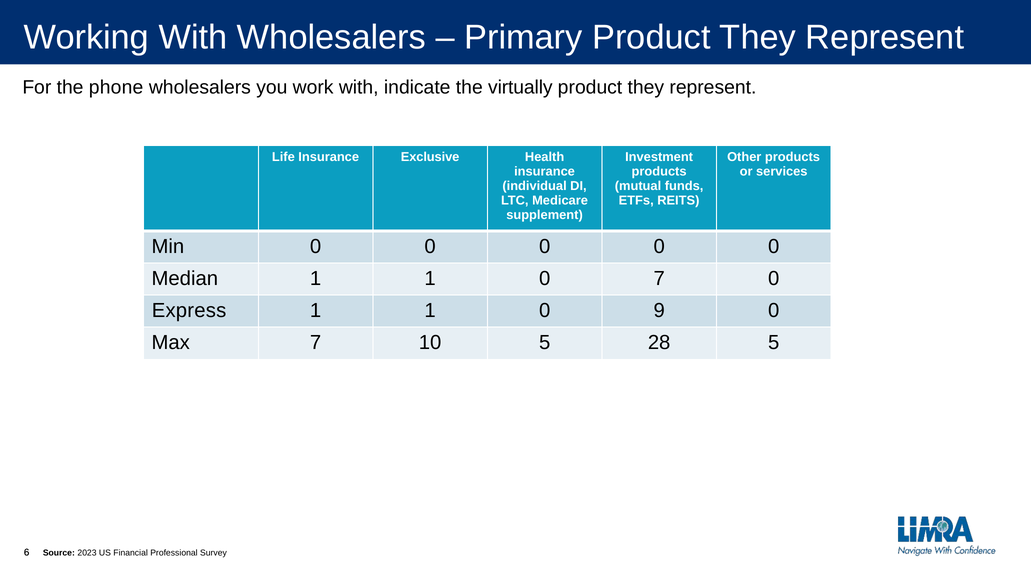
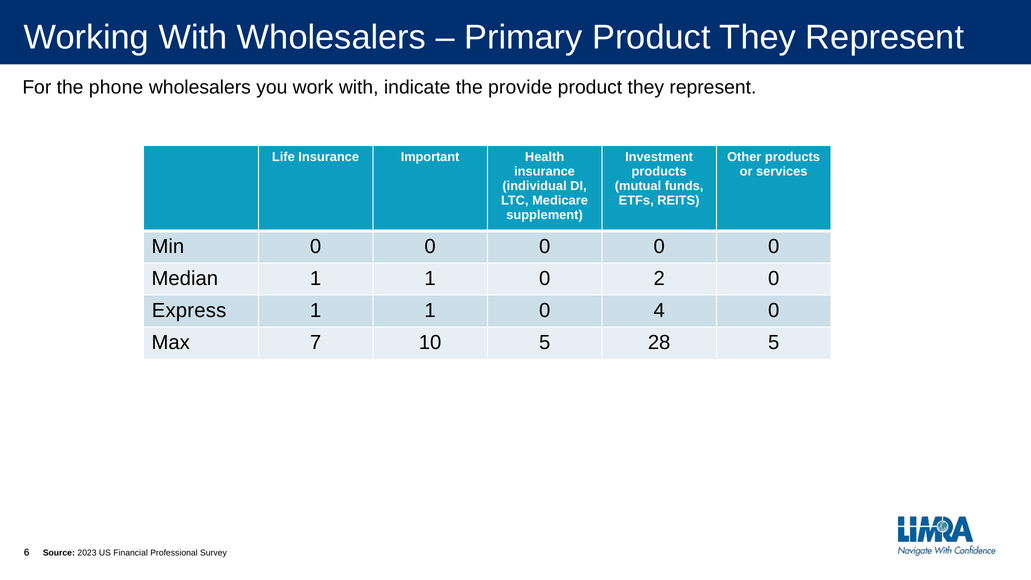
virtually: virtually -> provide
Exclusive: Exclusive -> Important
0 7: 7 -> 2
9: 9 -> 4
